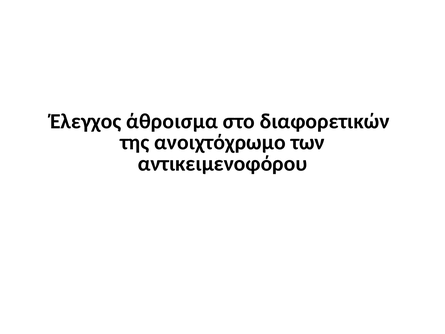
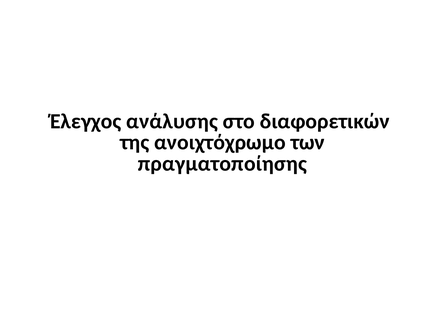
άθροισμα: άθροισμα -> ανάλυσης
αντικειμενοφόρου: αντικειμενοφόρου -> πραγματοποίησης
